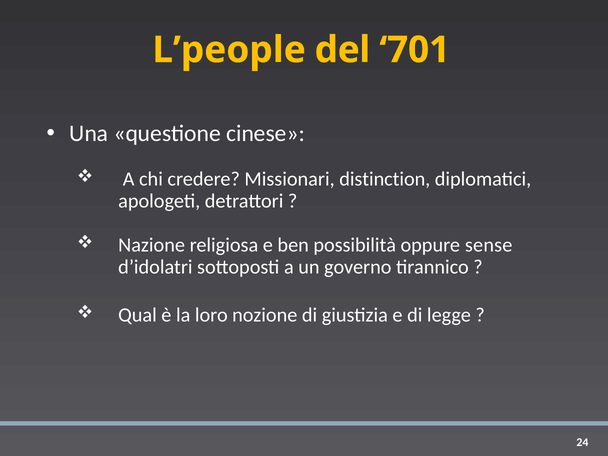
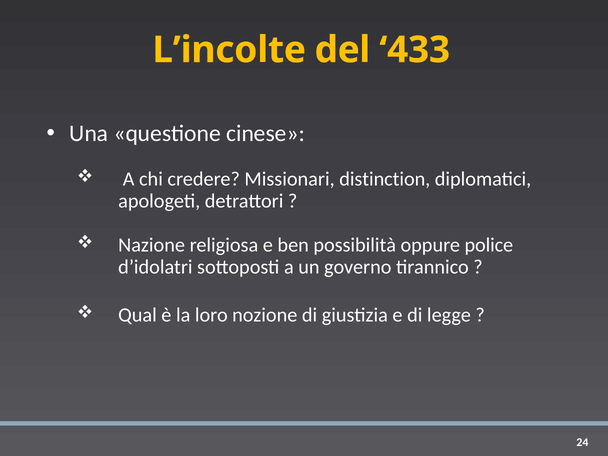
L’people: L’people -> L’incolte
701: 701 -> 433
sense: sense -> police
